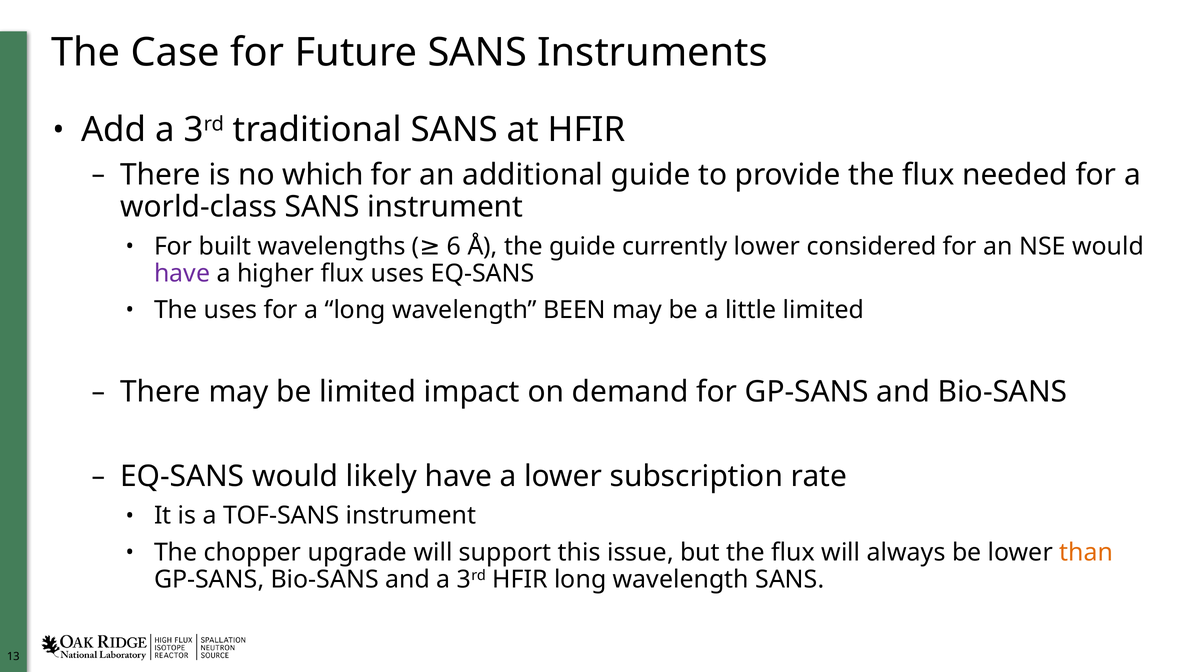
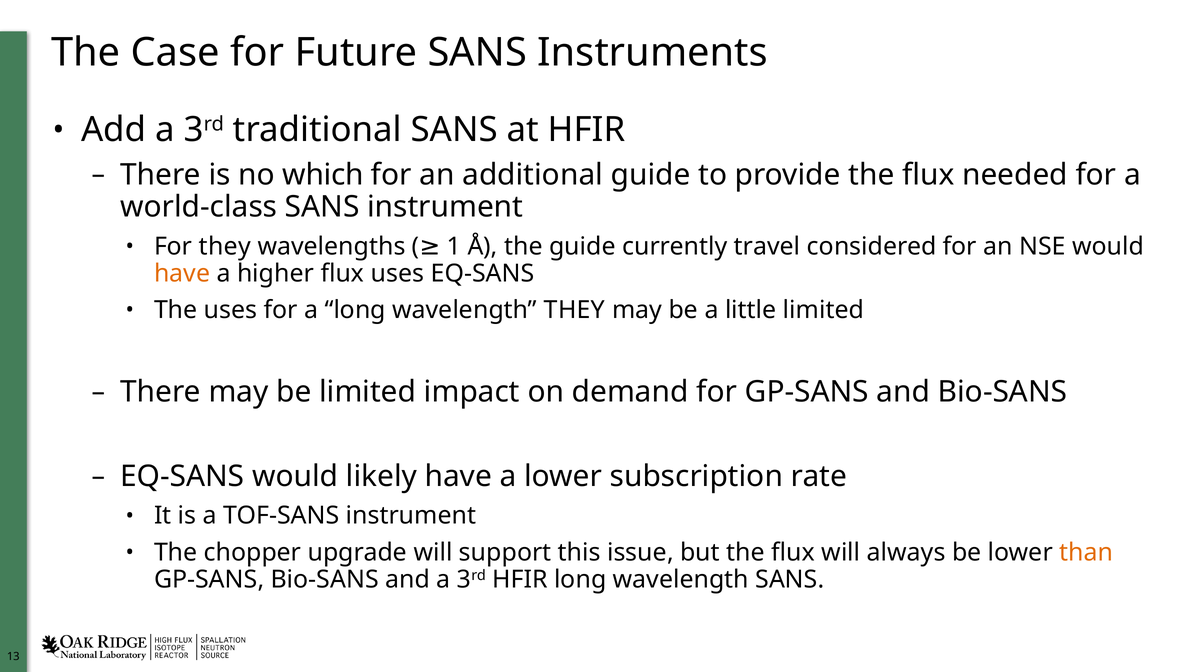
For built: built -> they
6: 6 -> 1
currently lower: lower -> travel
have at (182, 273) colour: purple -> orange
wavelength BEEN: BEEN -> THEY
